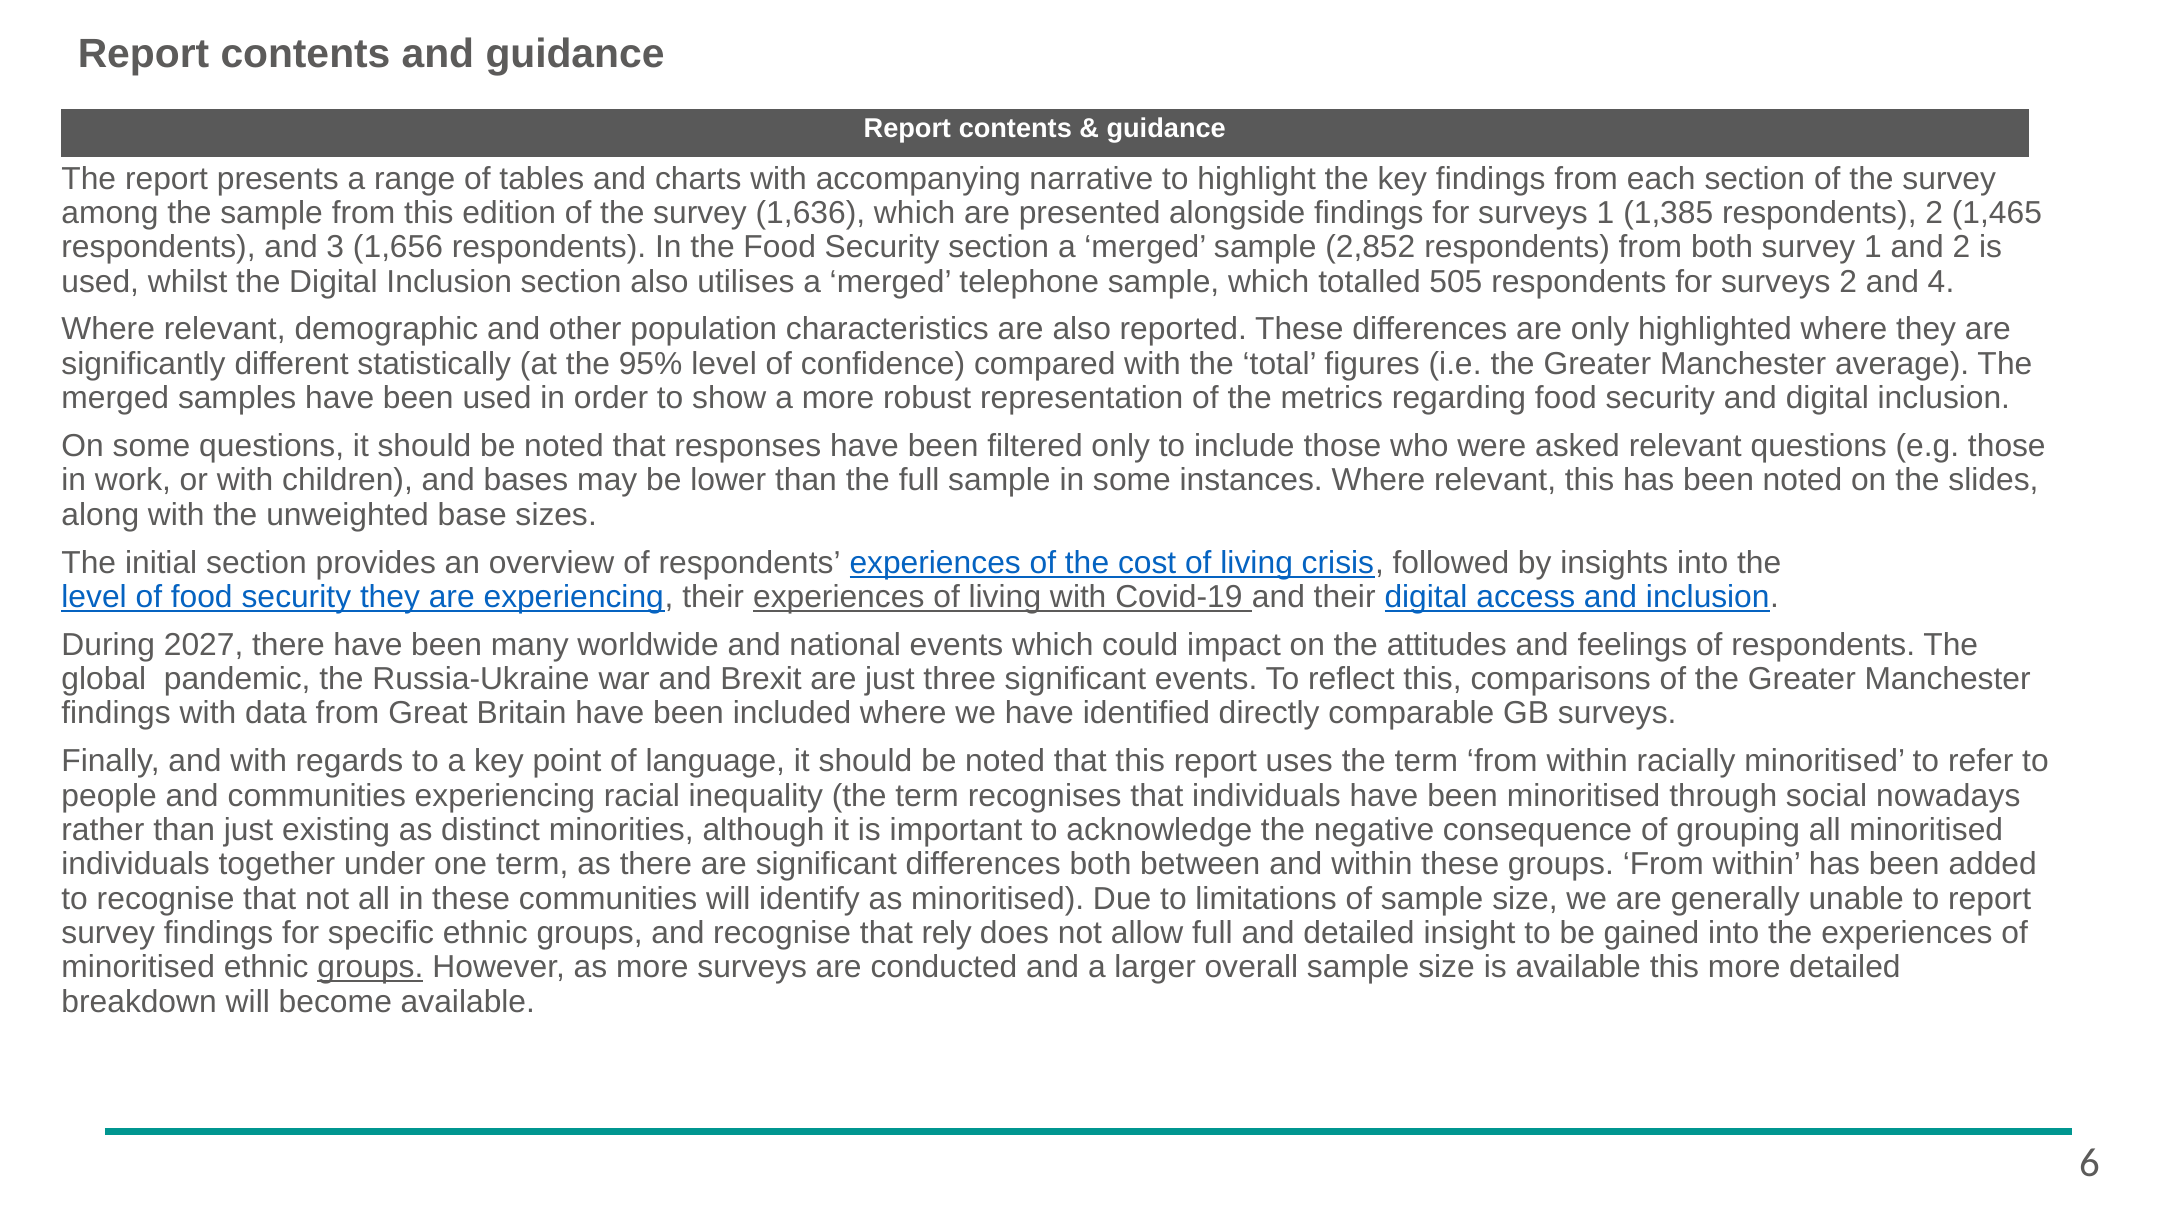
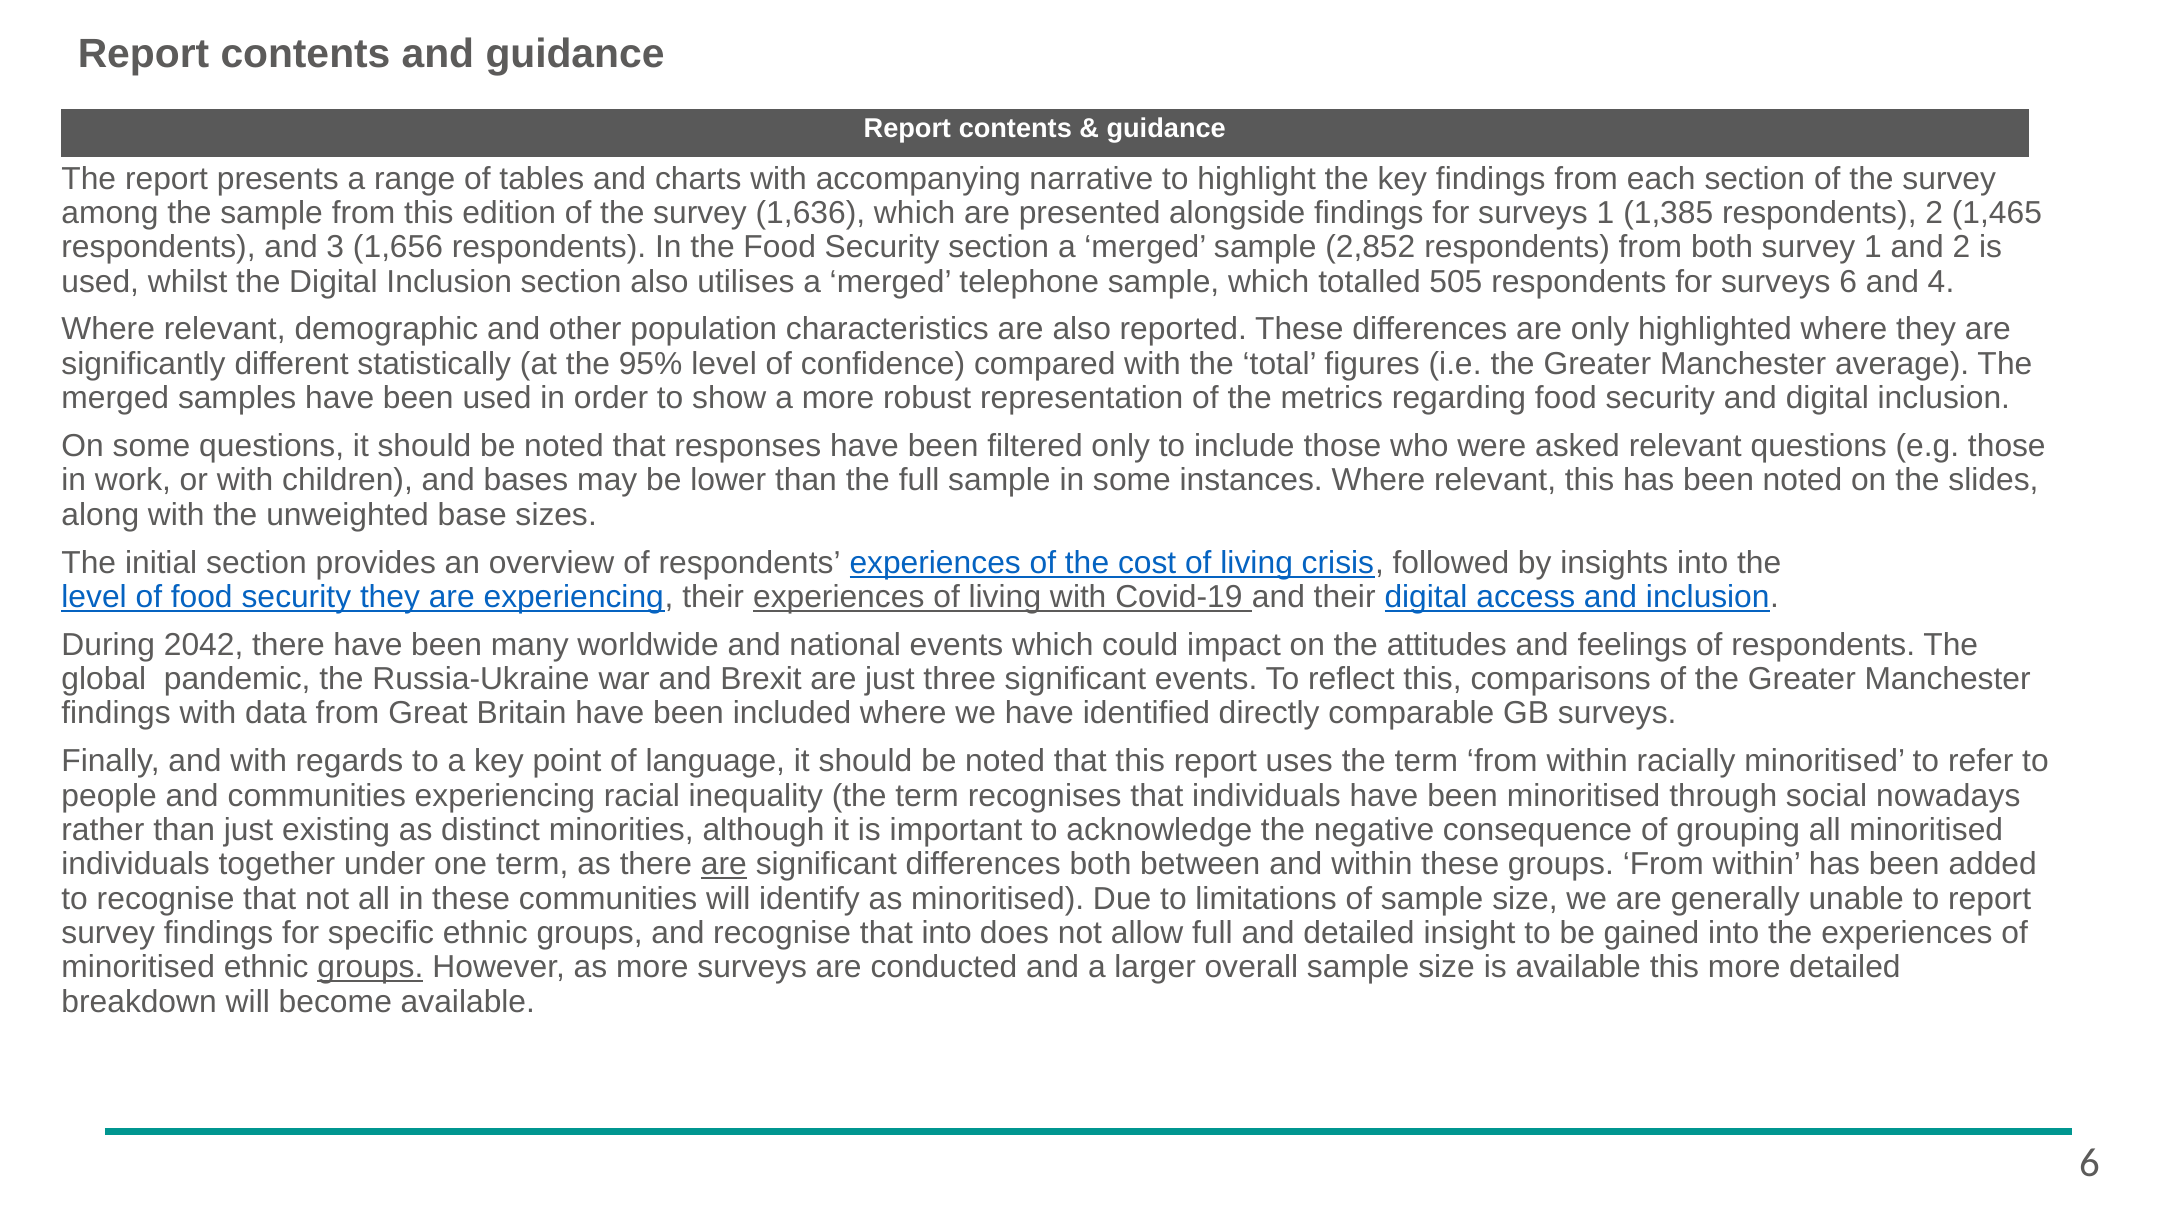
surveys 2: 2 -> 6
2027: 2027 -> 2042
are at (724, 865) underline: none -> present
that rely: rely -> into
